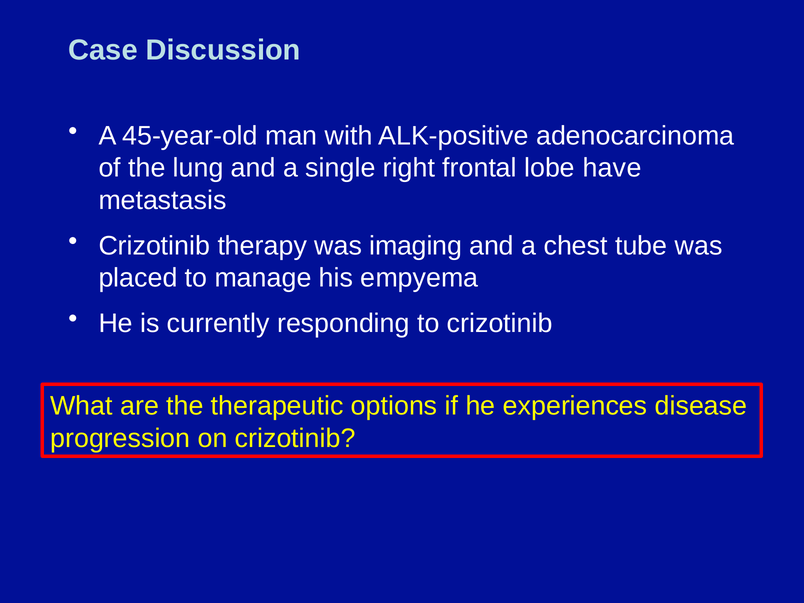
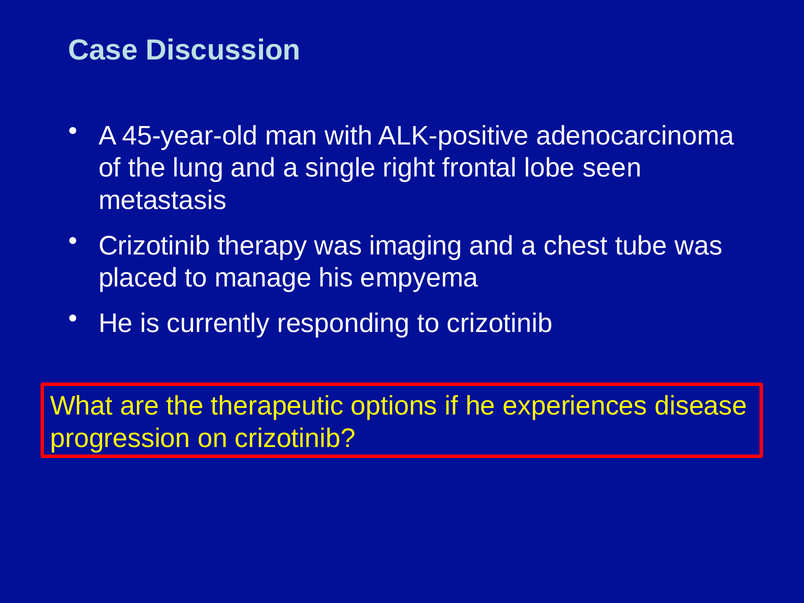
have: have -> seen
